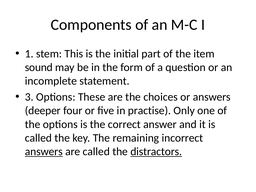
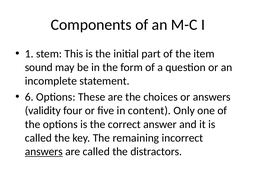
3: 3 -> 6
deeper: deeper -> validity
practise: practise -> content
distractors underline: present -> none
